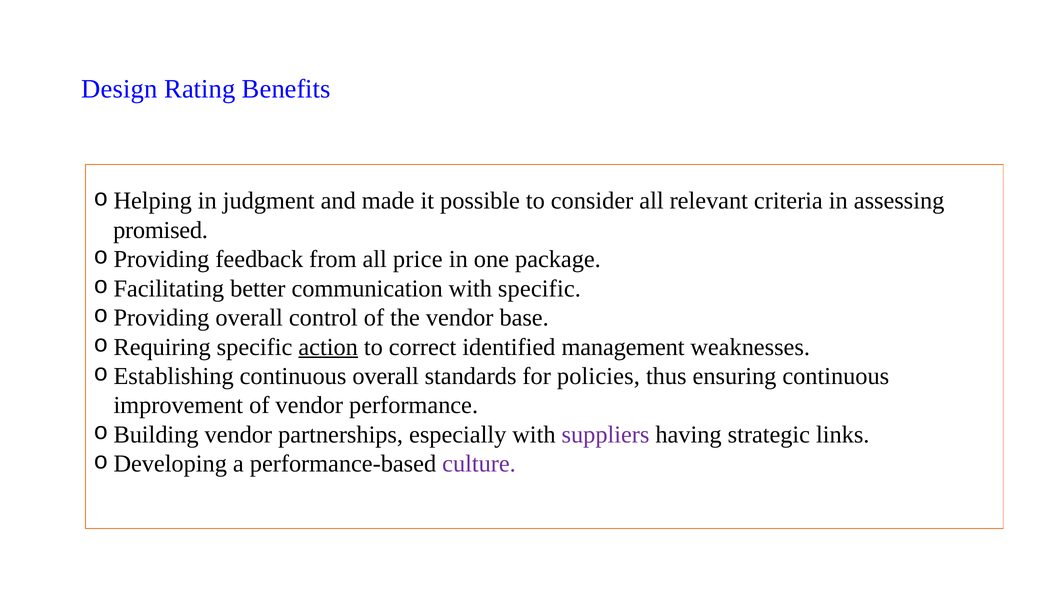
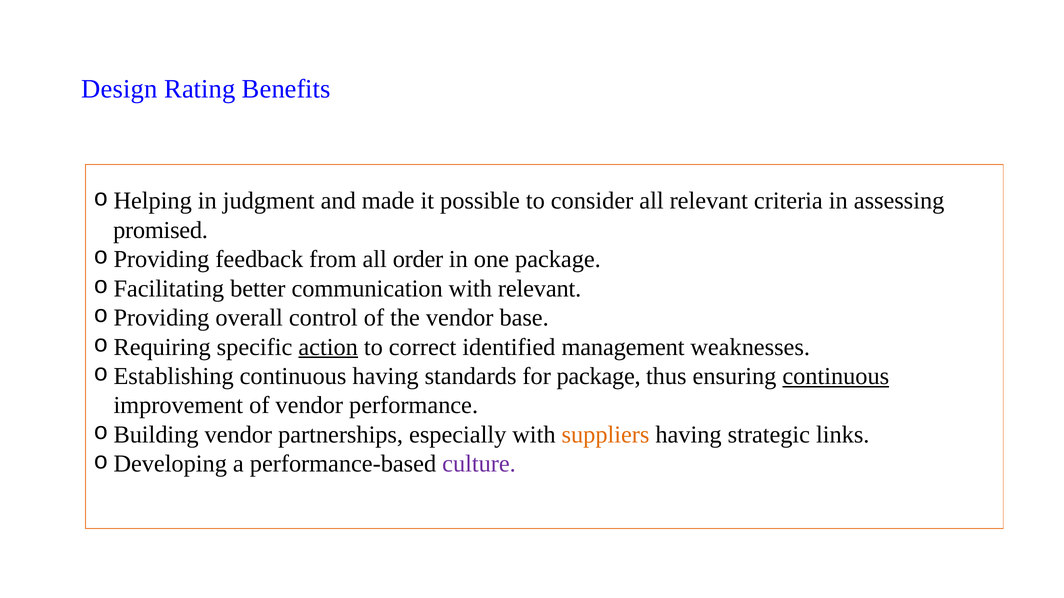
price: price -> order
with specific: specific -> relevant
continuous overall: overall -> having
for policies: policies -> package
continuous at (836, 377) underline: none -> present
suppliers colour: purple -> orange
